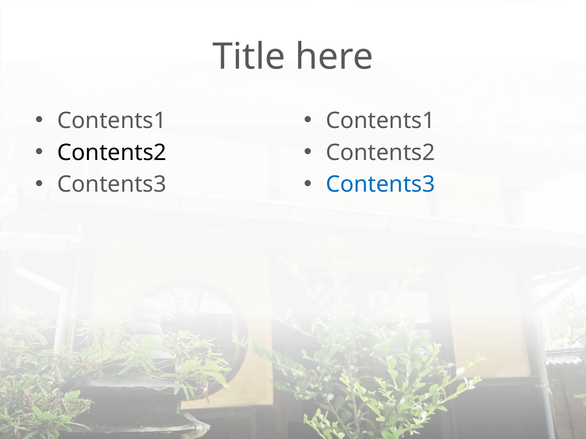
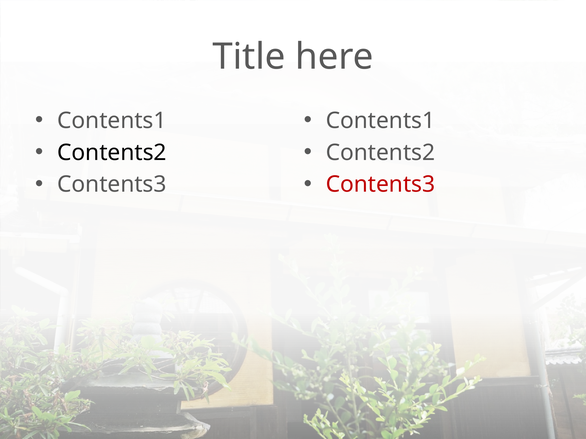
Contents3 at (380, 185) colour: blue -> red
